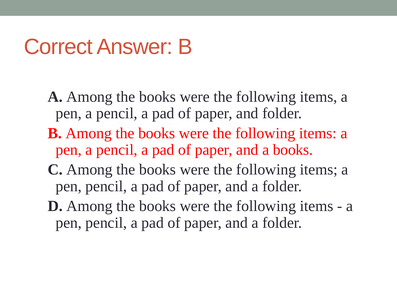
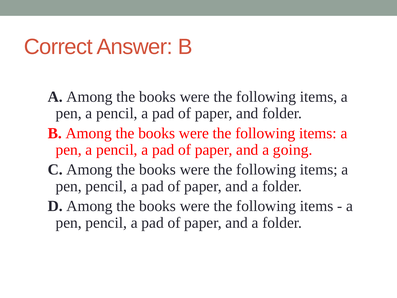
a books: books -> going
